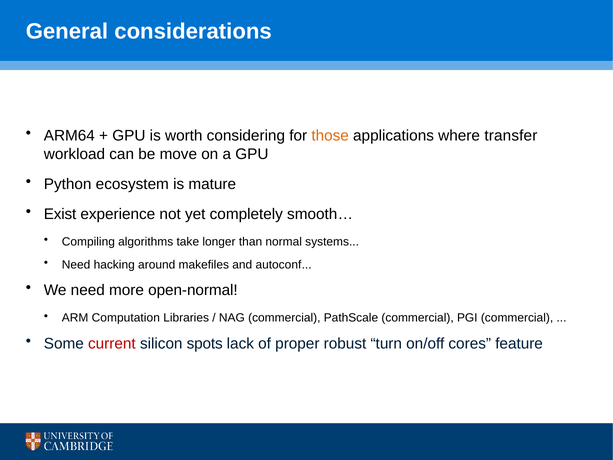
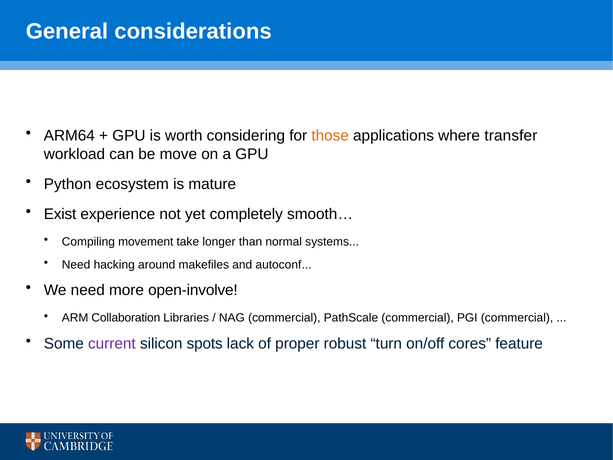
algorithms: algorithms -> movement
open-normal: open-normal -> open-involve
Computation: Computation -> Collaboration
current colour: red -> purple
